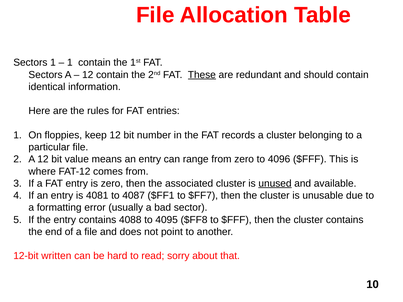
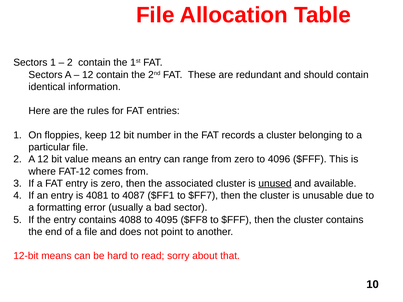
1 at (70, 63): 1 -> 2
These underline: present -> none
12-bit written: written -> means
